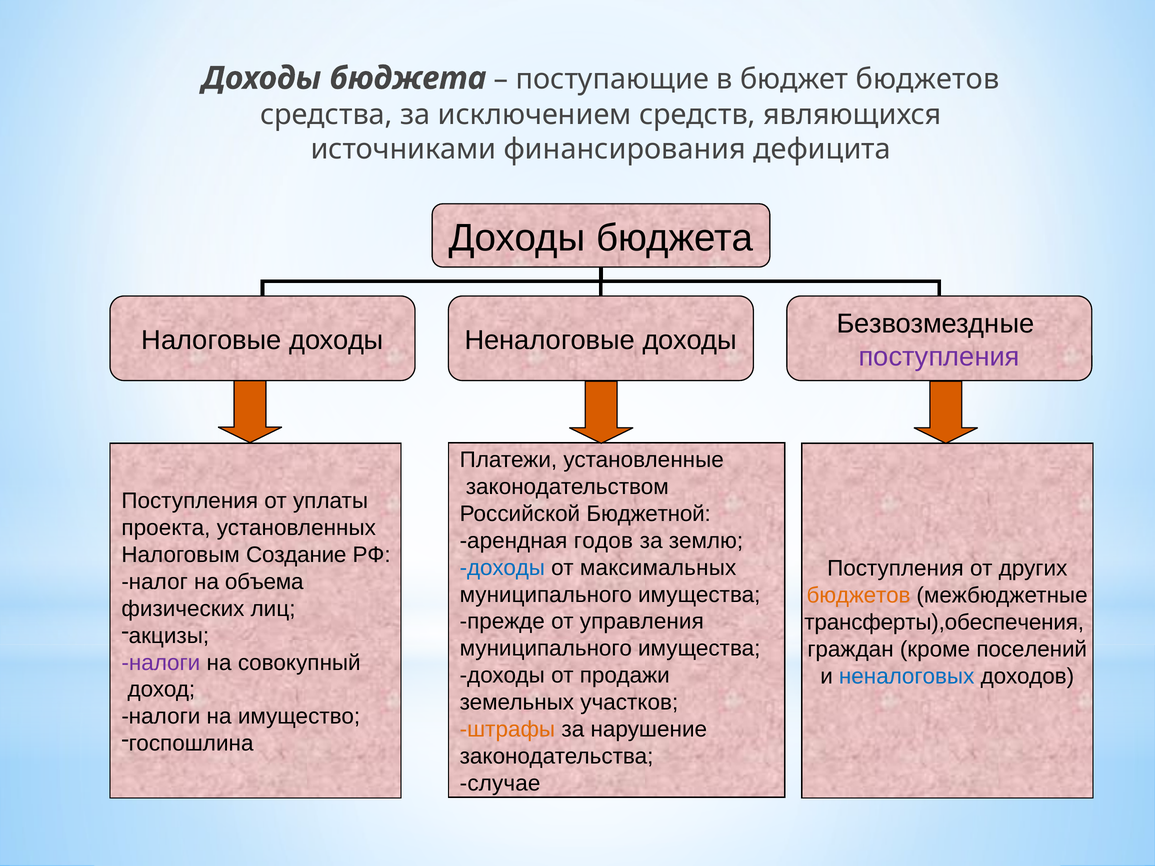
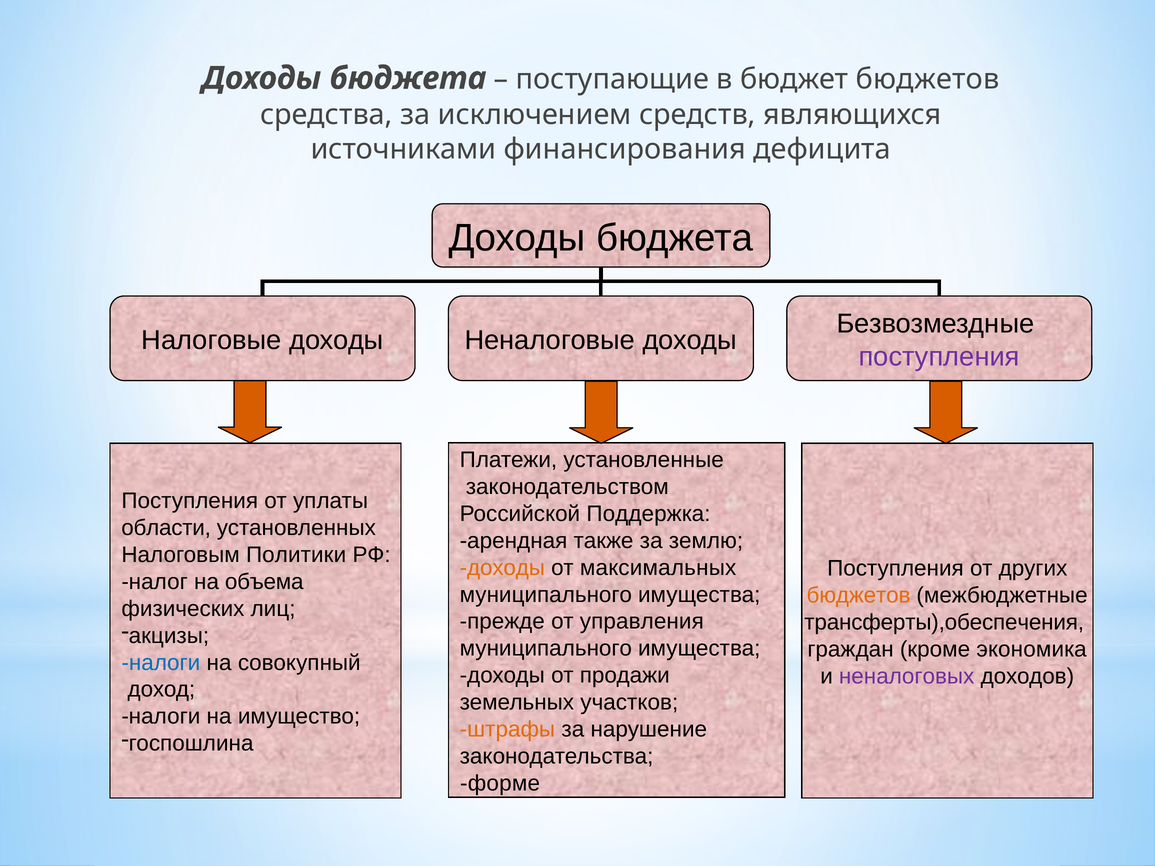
Бюджетной: Бюджетной -> Поддержка
проекта: проекта -> области
годов: годов -> также
Создание: Создание -> Политики
доходы at (502, 568) colour: blue -> orange
поселений: поселений -> экономика
налоги at (161, 663) colour: purple -> blue
неналоговых colour: blue -> purple
случае: случае -> форме
